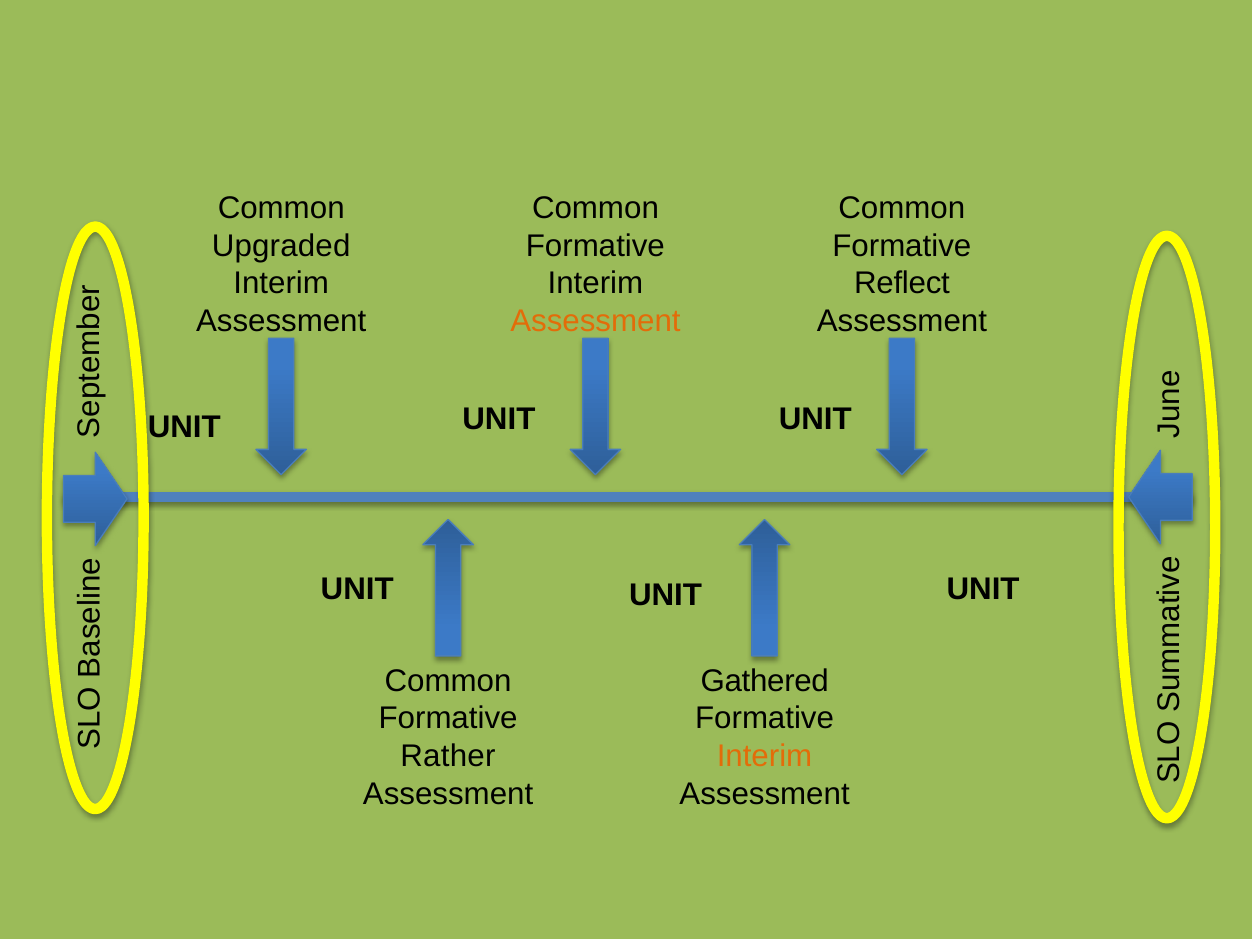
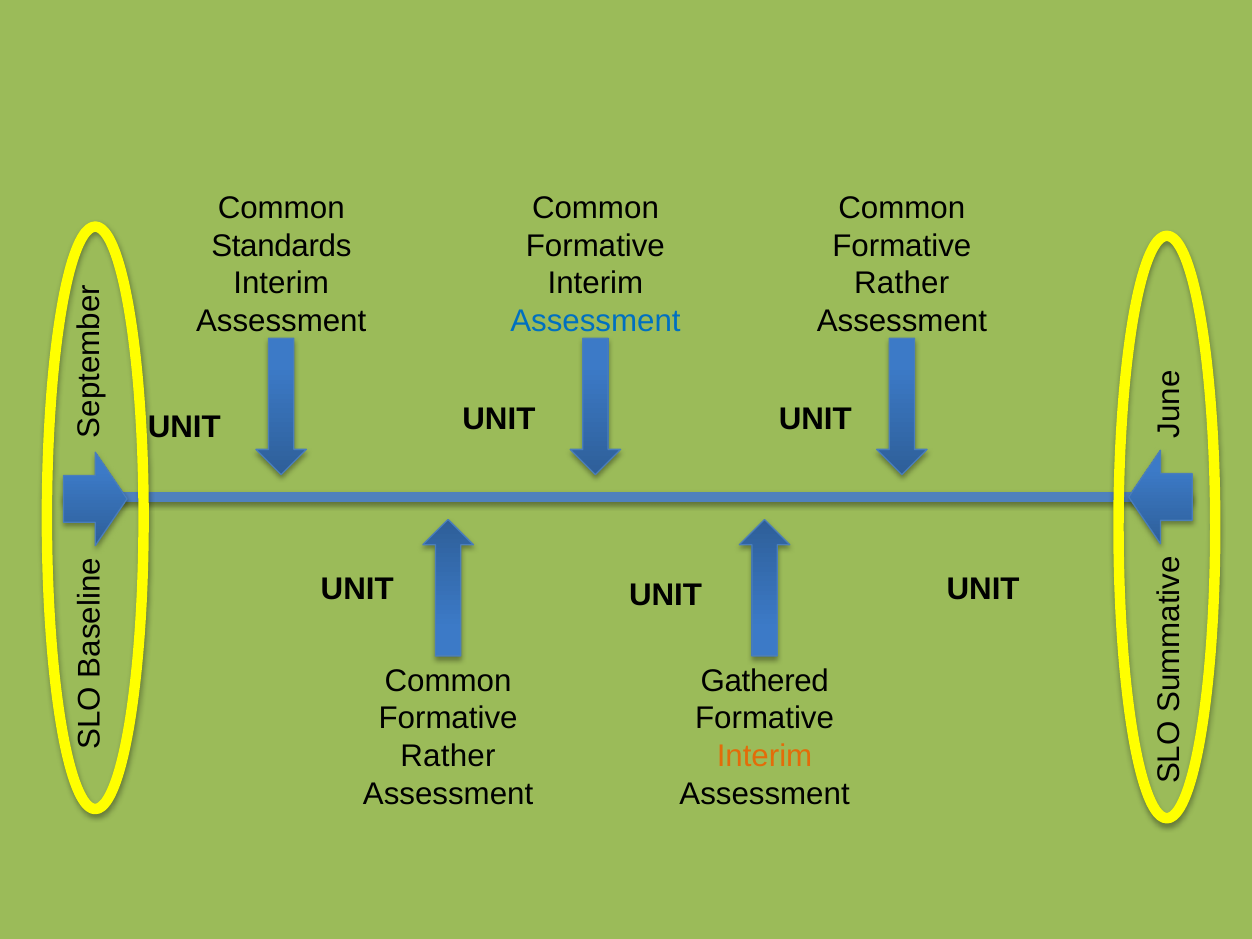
Upgraded: Upgraded -> Standards
Reflect at (902, 283): Reflect -> Rather
Assessment at (595, 321) colour: orange -> blue
